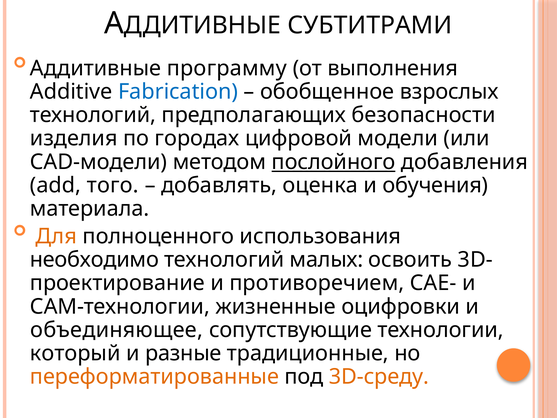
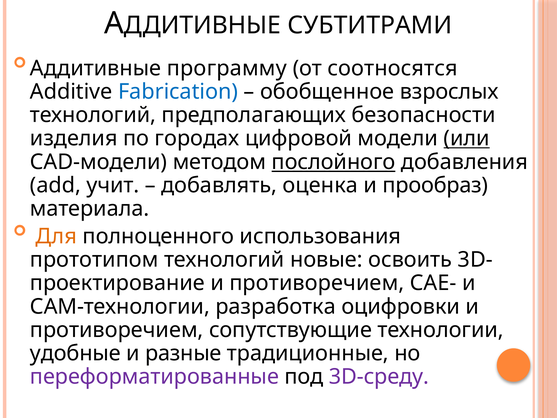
выполнения: выполнения -> соотносятся
или underline: none -> present
того: того -> учит
обучения: обучения -> прообраз
необходимо: необходимо -> прототипом
малых: малых -> новые
жизненные: жизненные -> разработка
объединяющее at (117, 330): объединяющее -> противоречием
который: который -> удобные
переформатированные colour: orange -> purple
3D-среду colour: orange -> purple
